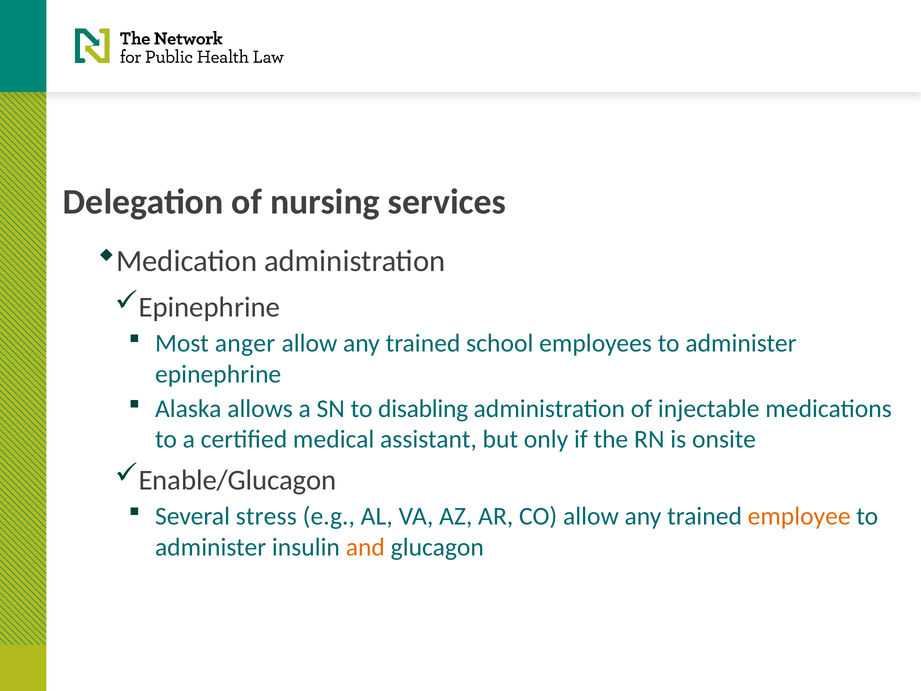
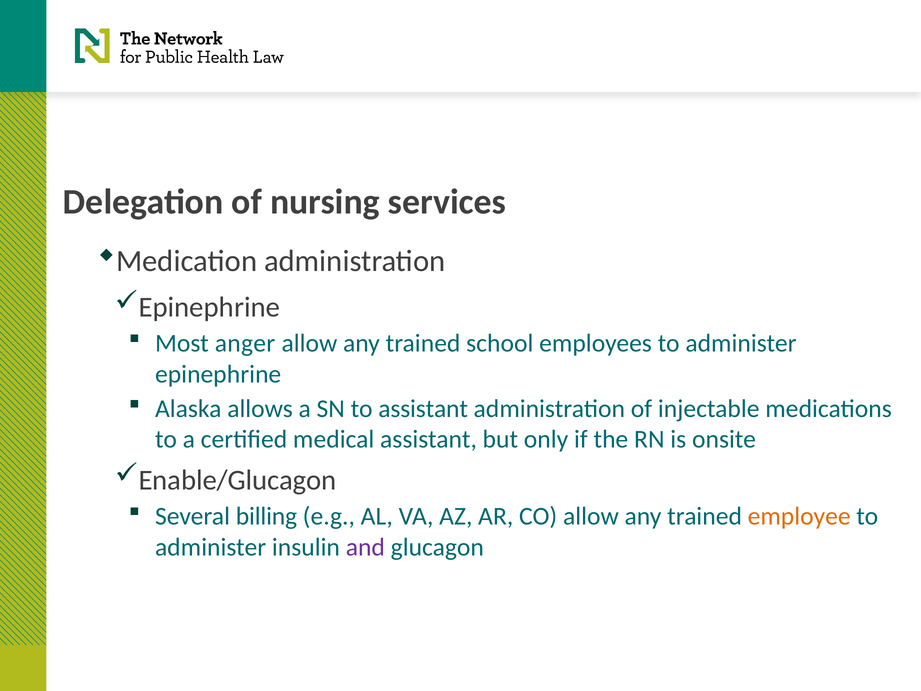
to disabling: disabling -> assistant
stress: stress -> billing
and colour: orange -> purple
